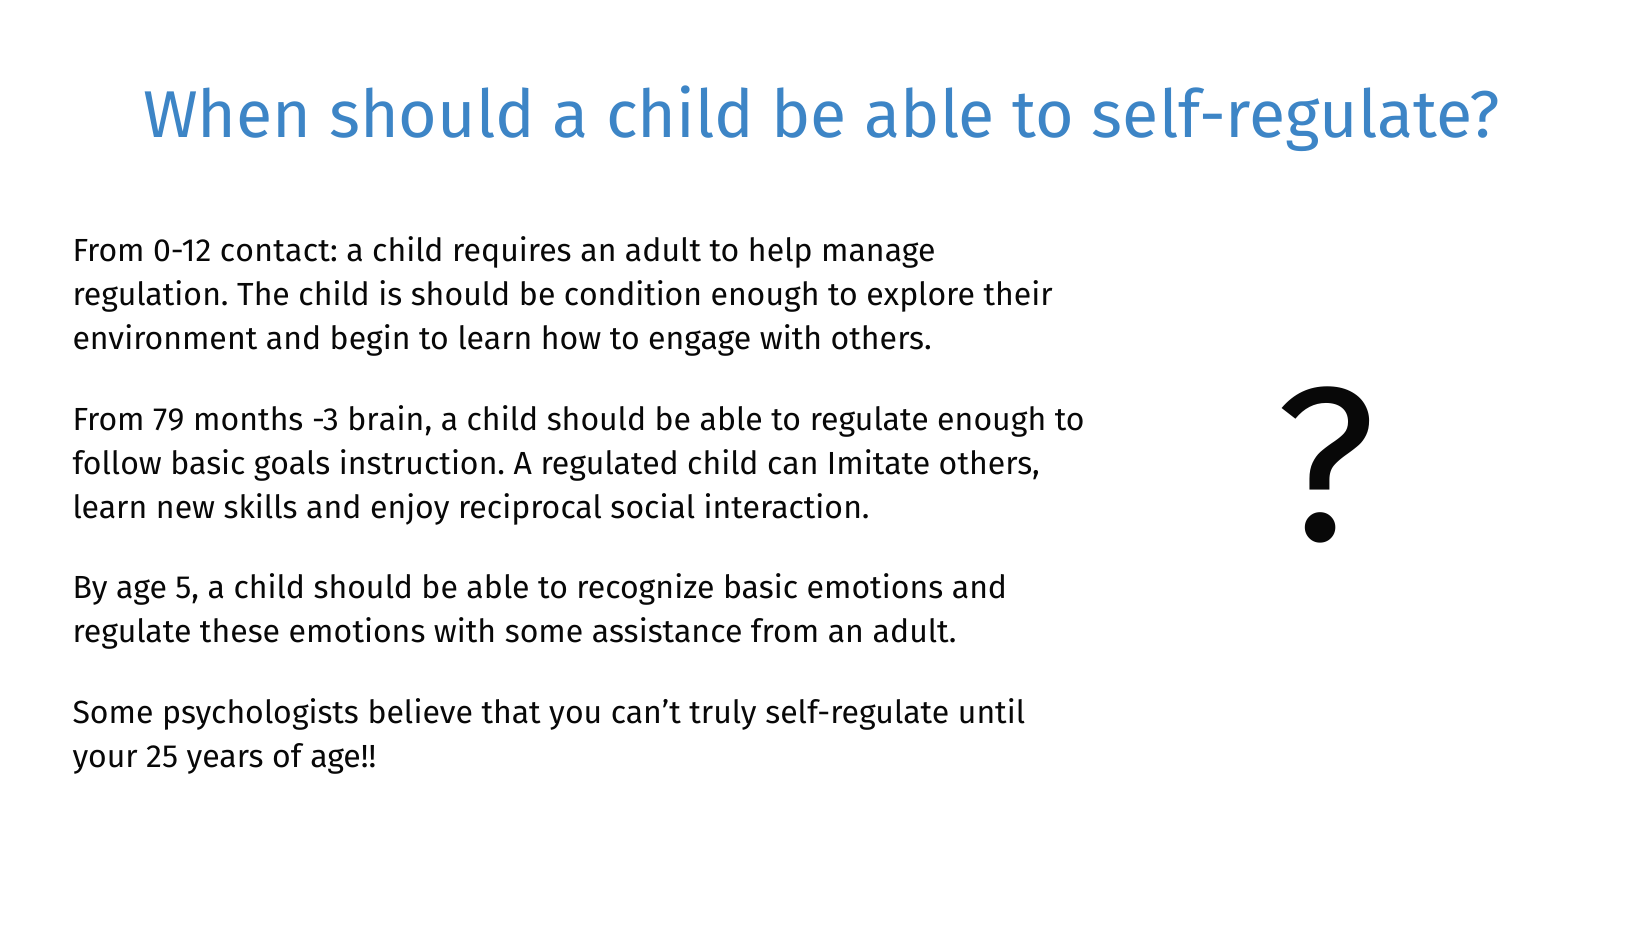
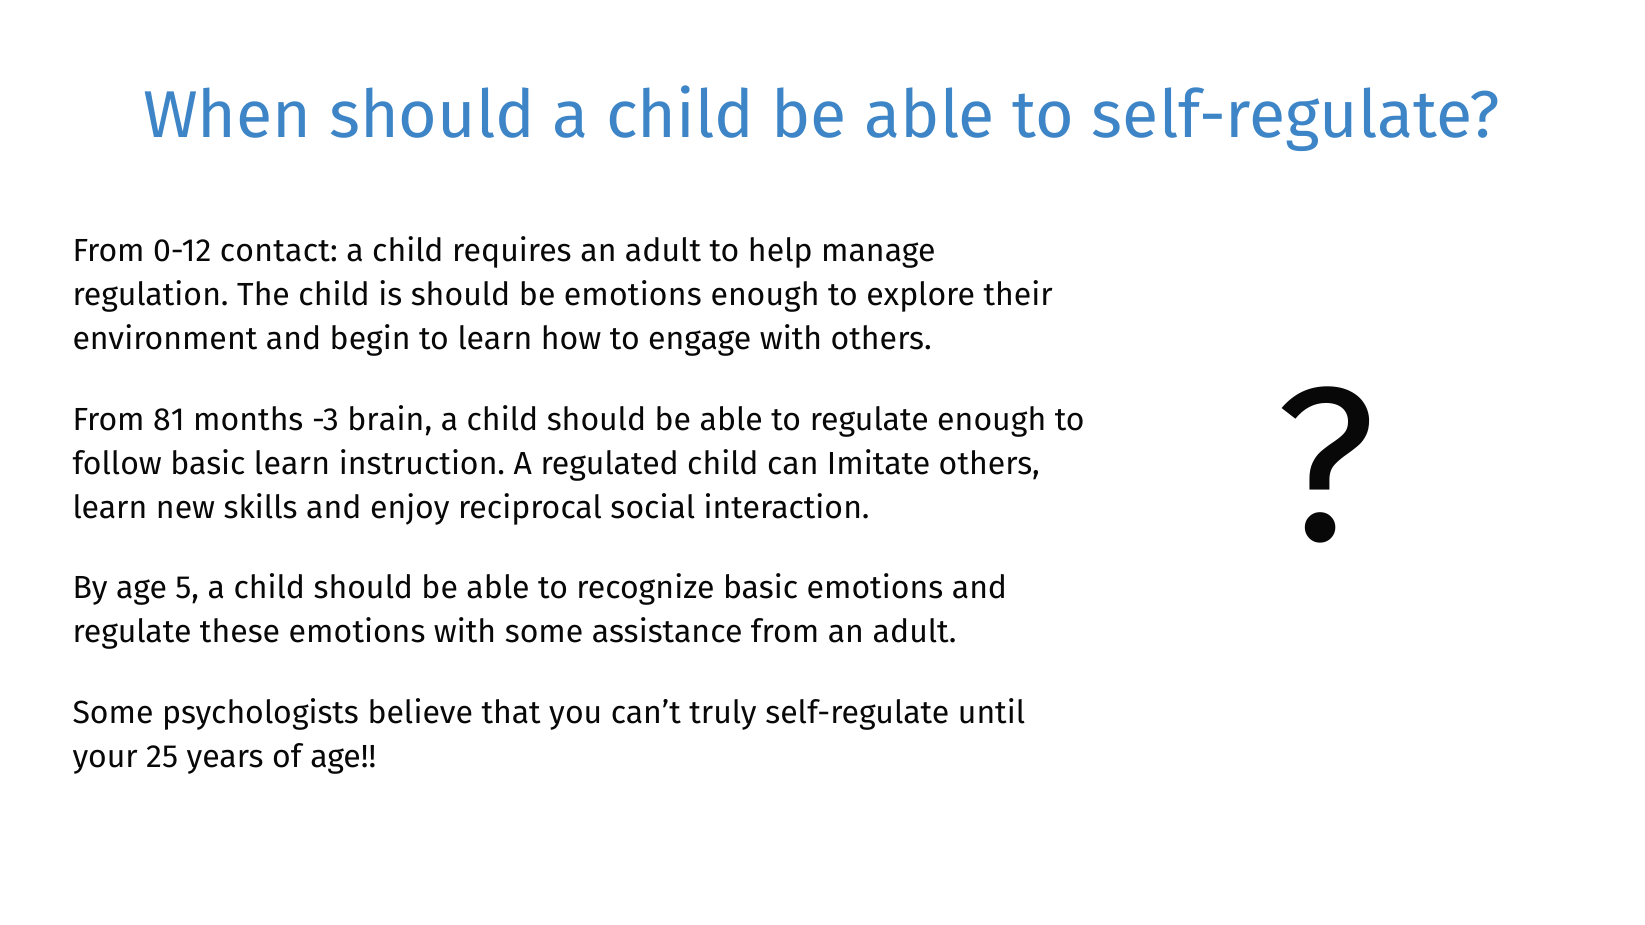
be condition: condition -> emotions
79: 79 -> 81
basic goals: goals -> learn
